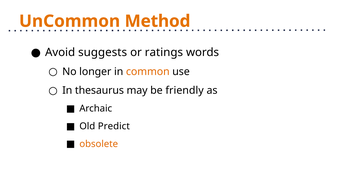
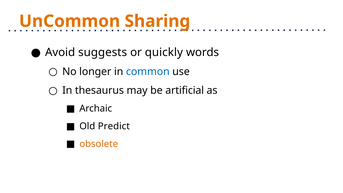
Method: Method -> Sharing
ratings: ratings -> quickly
common colour: orange -> blue
friendly: friendly -> artificial
